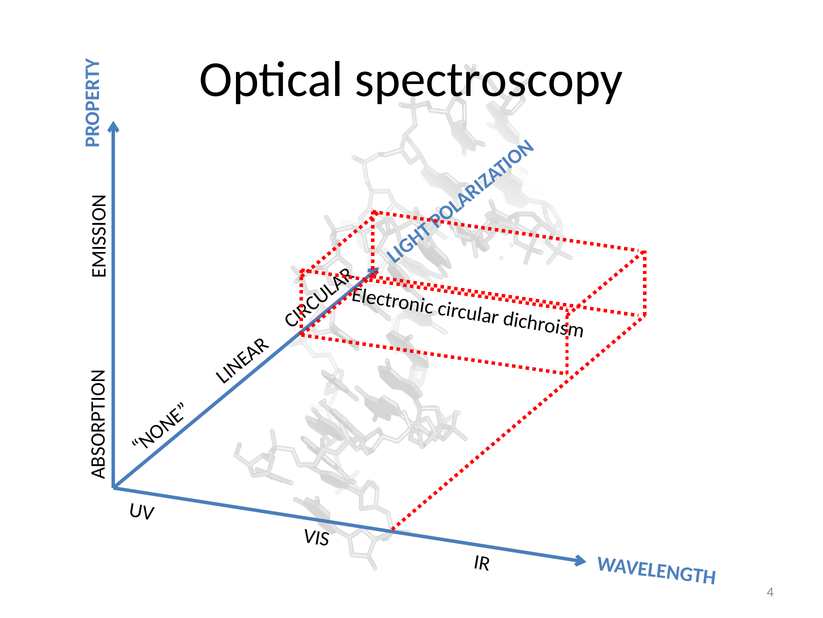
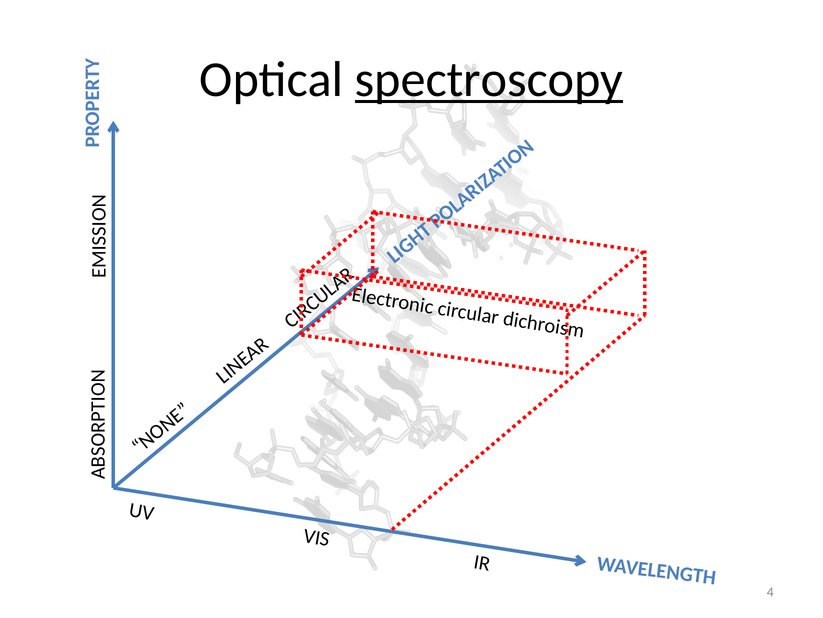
spectroscopy underline: none -> present
